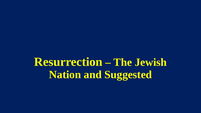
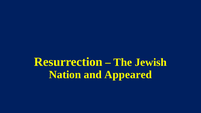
Suggested: Suggested -> Appeared
